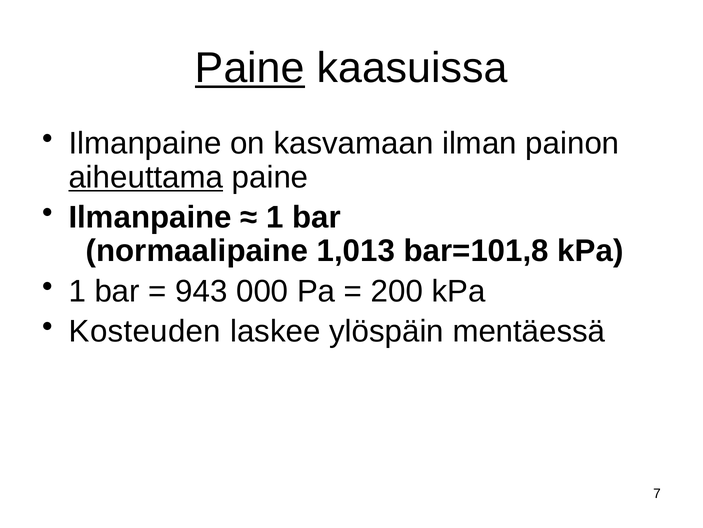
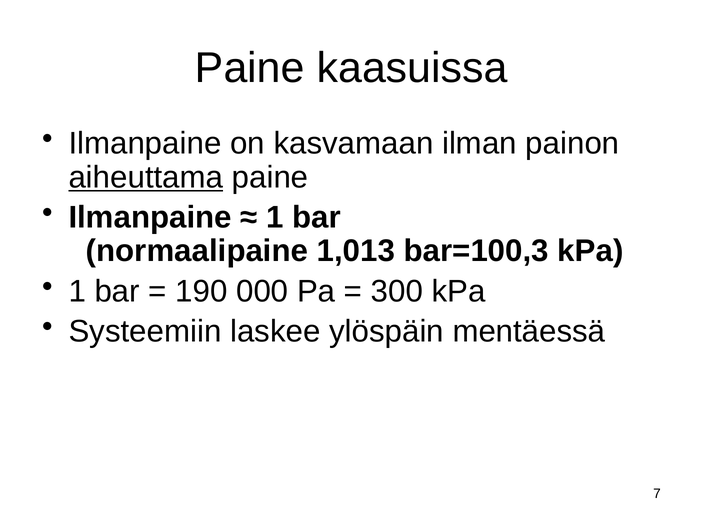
Paine at (250, 68) underline: present -> none
bar=101,8: bar=101,8 -> bar=100,3
943: 943 -> 190
200: 200 -> 300
Kosteuden: Kosteuden -> Systeemiin
